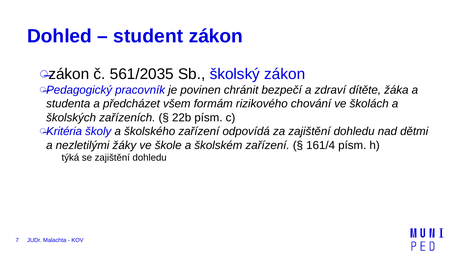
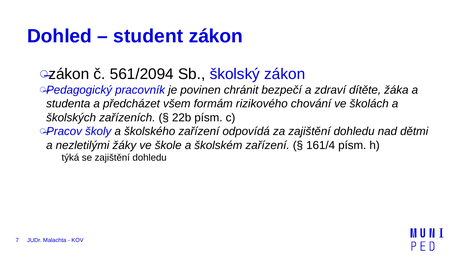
561/2035: 561/2035 -> 561/2094
Kritéria: Kritéria -> Pracov
